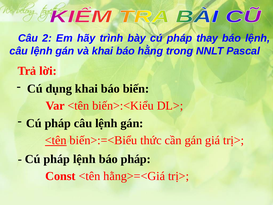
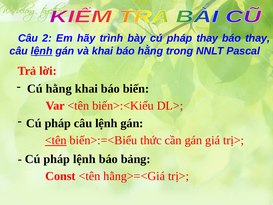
báo lệnh: lệnh -> thay
lệnh at (42, 51) underline: none -> present
Cú dụng: dụng -> hằng
báo pháp: pháp -> bảng
